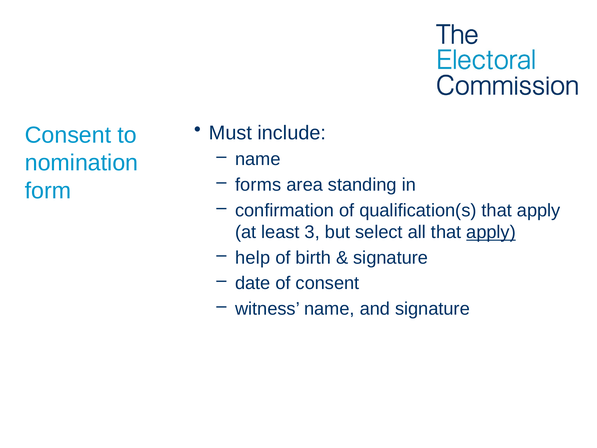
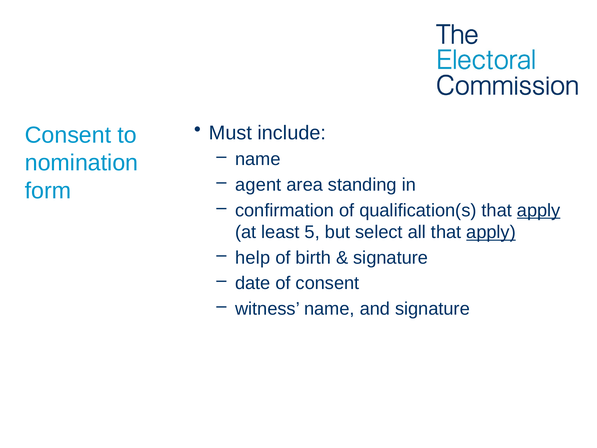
forms: forms -> agent
apply at (539, 210) underline: none -> present
3: 3 -> 5
